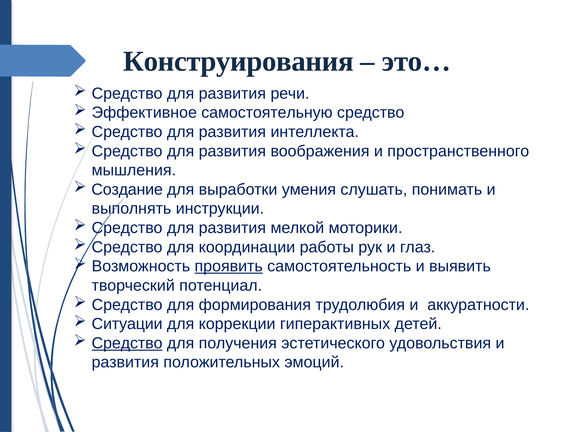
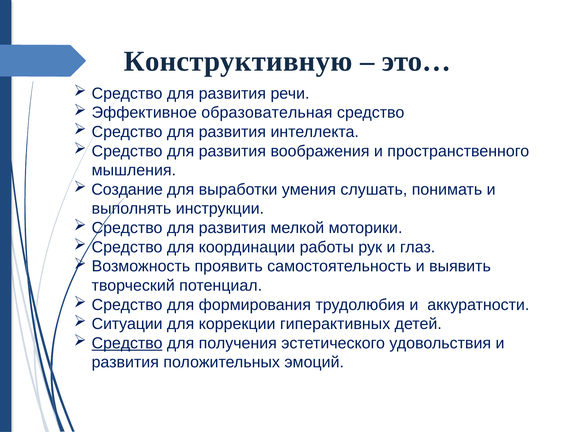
Конструирования: Конструирования -> Конструктивную
самостоятельную: самостоятельную -> образовательная
проявить underline: present -> none
